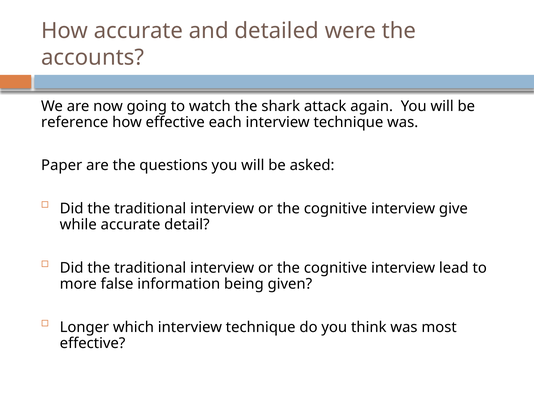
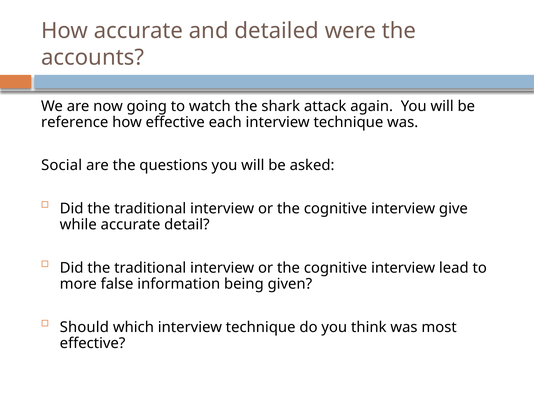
Paper: Paper -> Social
Longer: Longer -> Should
